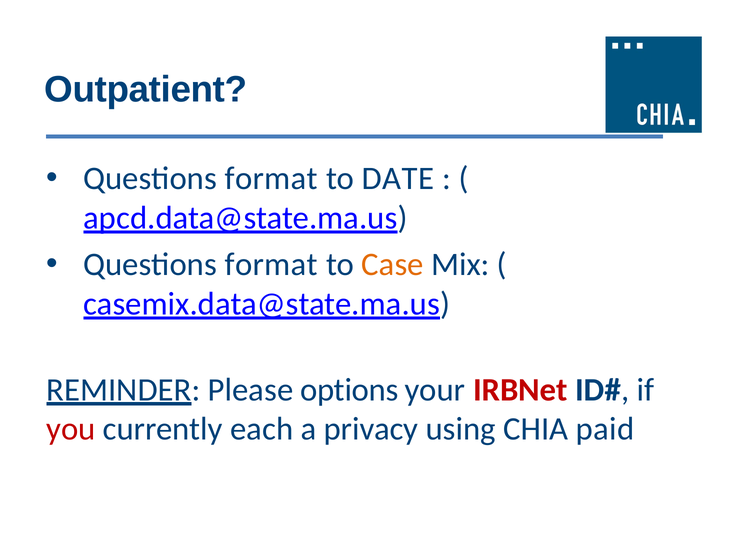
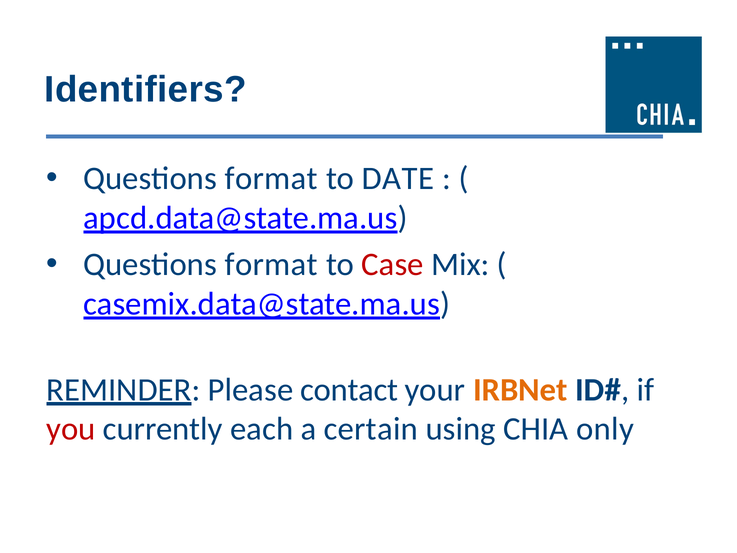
Outpatient: Outpatient -> Identifiers
Case colour: orange -> red
options: options -> contact
IRBNet colour: red -> orange
privacy: privacy -> certain
paid: paid -> only
